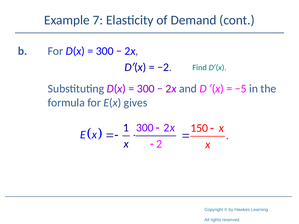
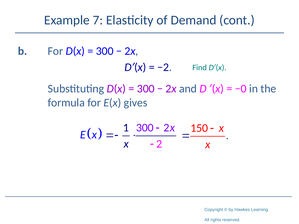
−5: −5 -> −0
